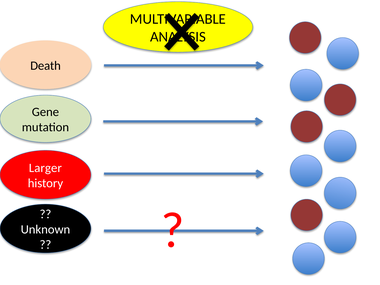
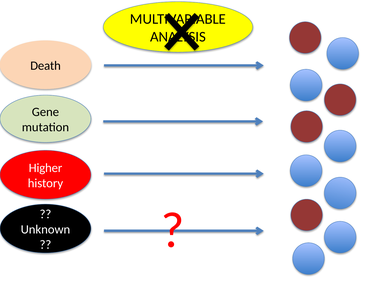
Larger: Larger -> Higher
